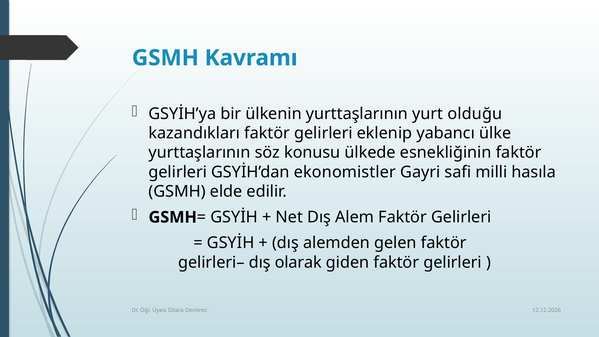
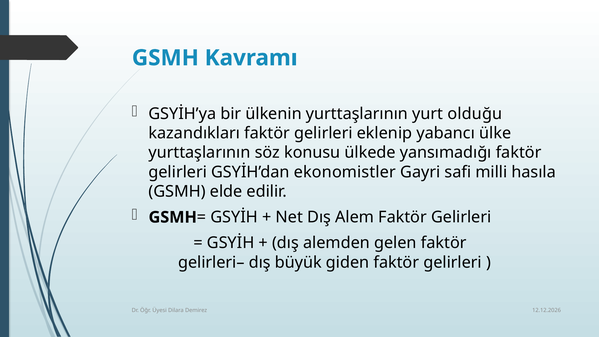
esnekliğinin: esnekliğinin -> yansımadığı
olarak: olarak -> büyük
